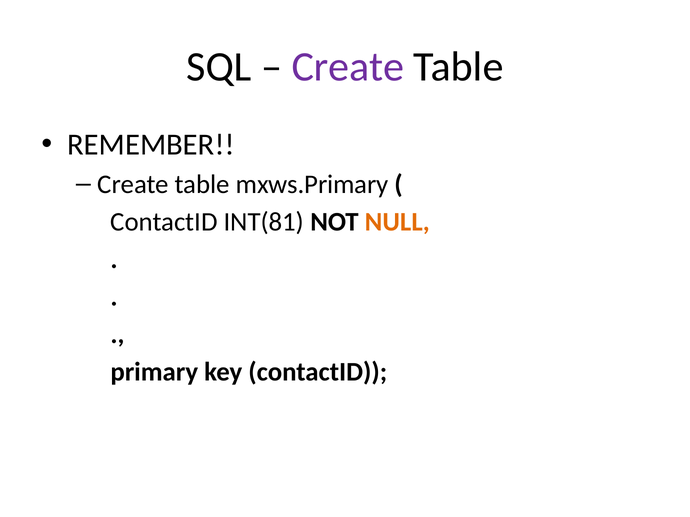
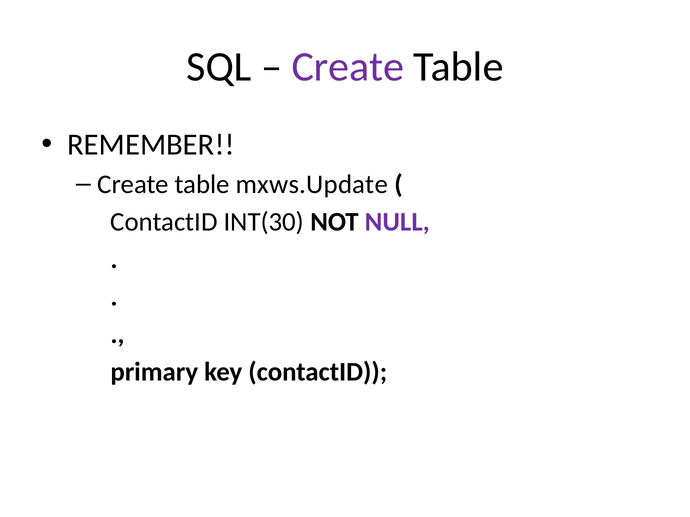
mxws.Primary: mxws.Primary -> mxws.Update
INT(81: INT(81 -> INT(30
NULL colour: orange -> purple
